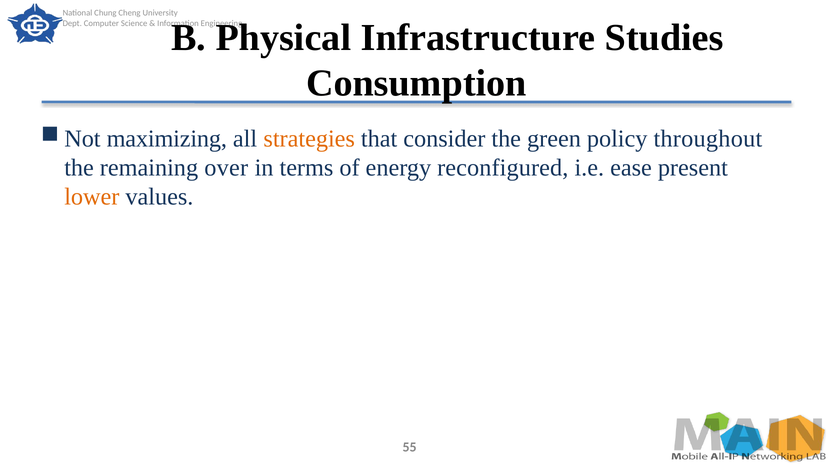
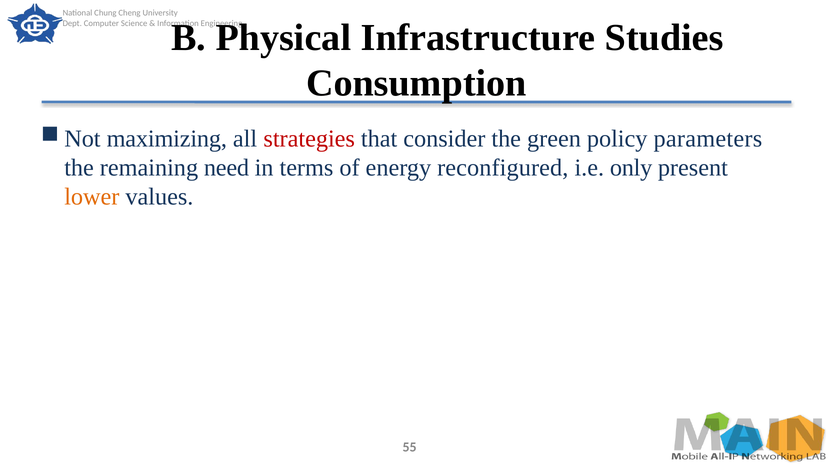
strategies colour: orange -> red
throughout: throughout -> parameters
over: over -> need
ease: ease -> only
